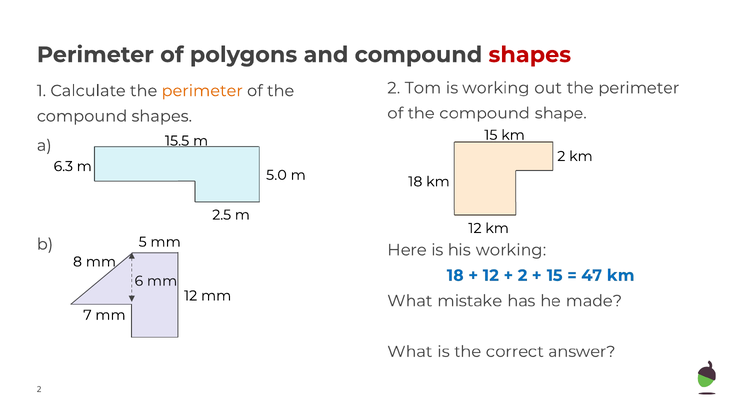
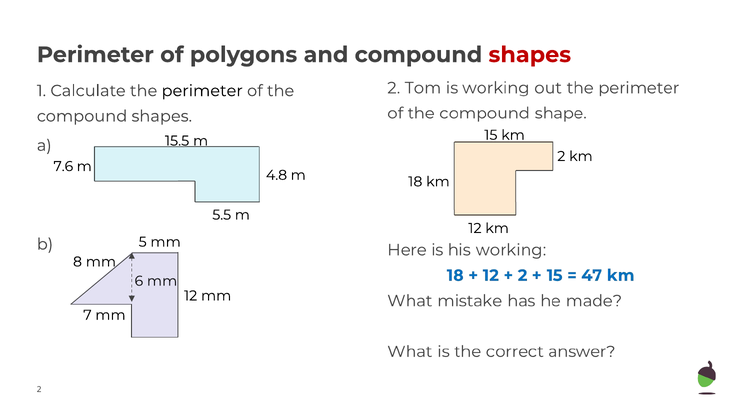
perimeter at (202, 91) colour: orange -> black
6.3: 6.3 -> 7.6
5.0: 5.0 -> 4.8
2.5: 2.5 -> 5.5
